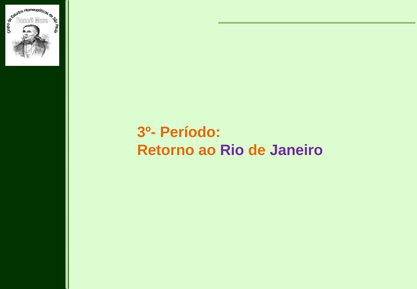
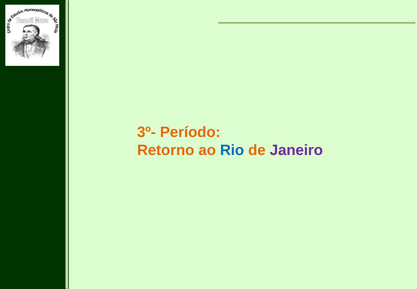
Rio colour: purple -> blue
